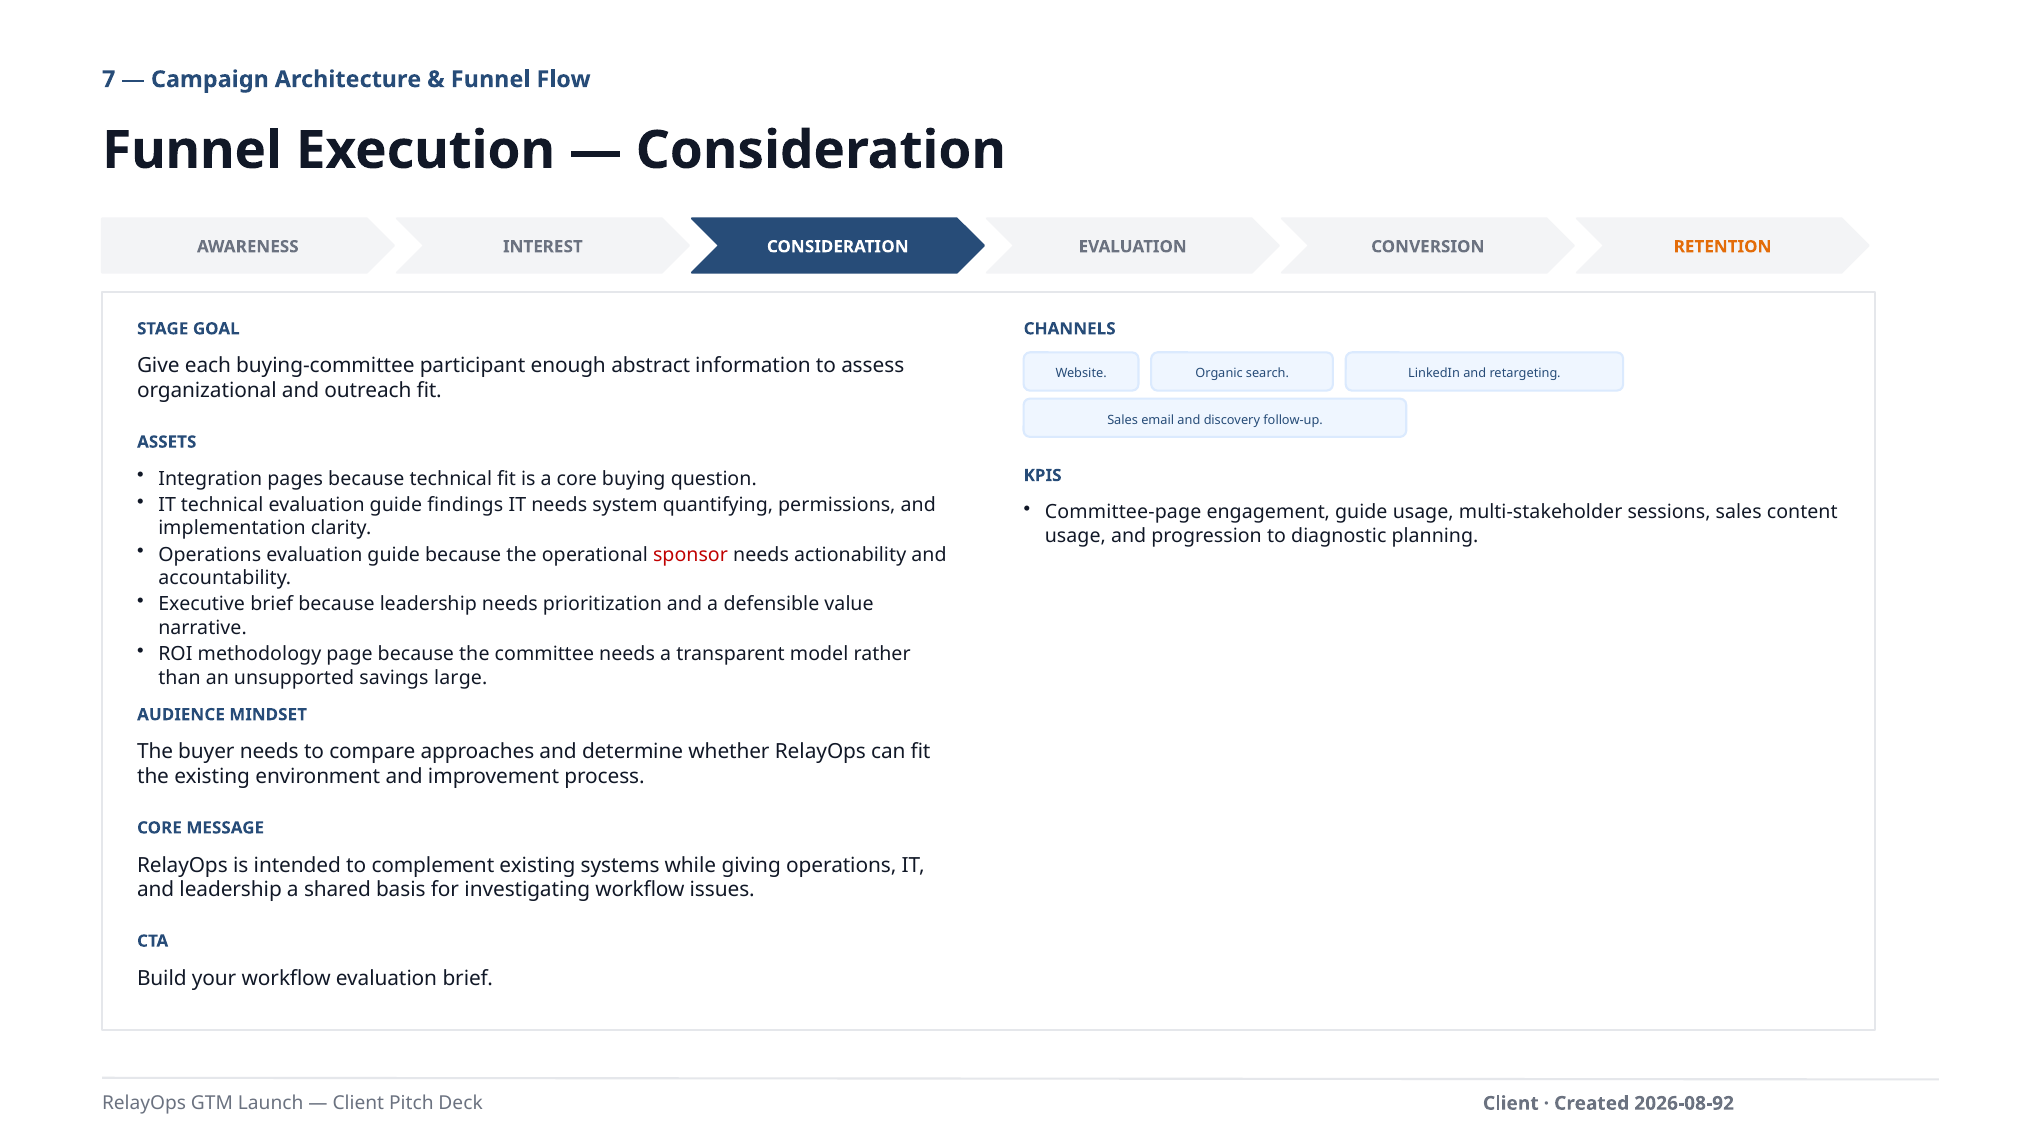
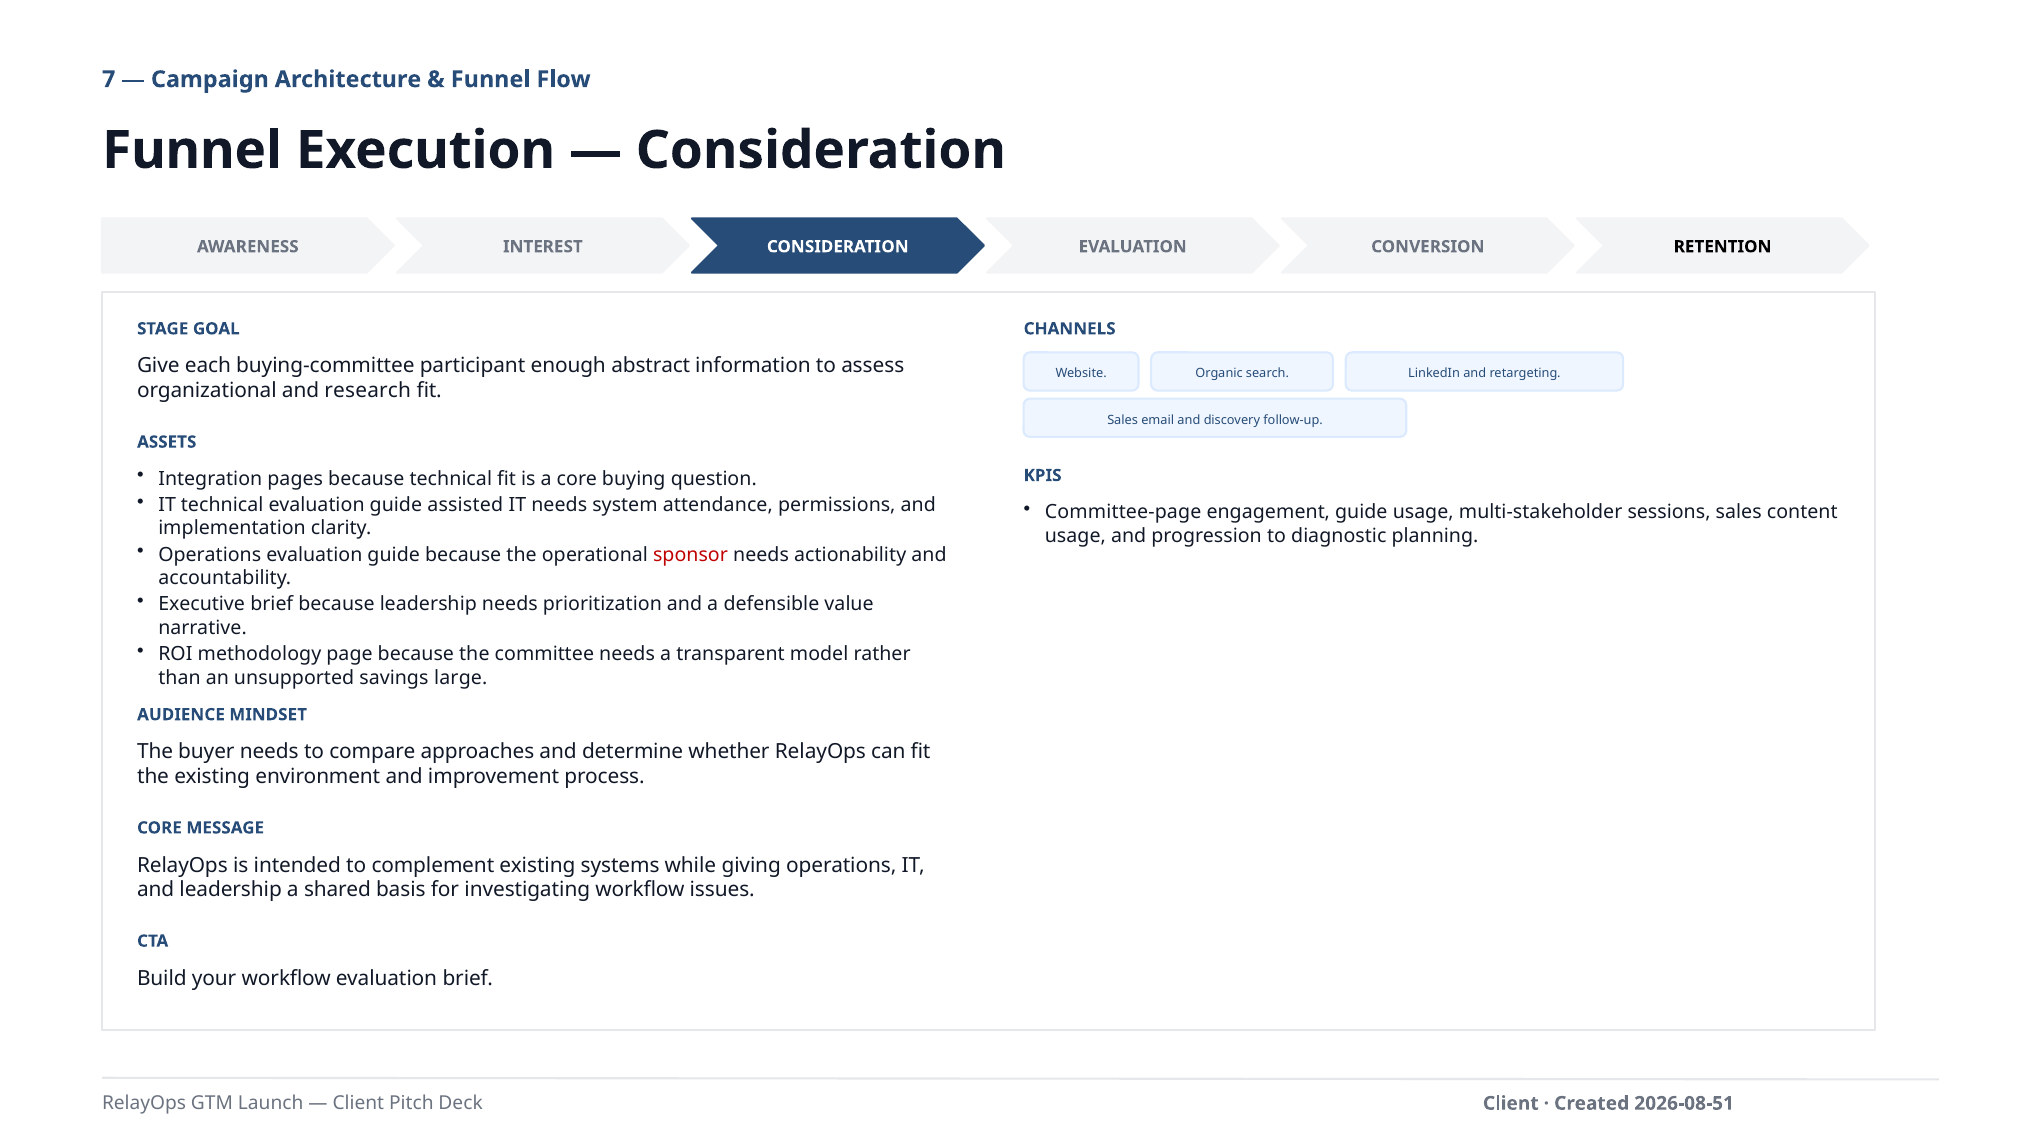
RETENTION colour: orange -> black
outreach: outreach -> research
findings: findings -> assisted
quantifying: quantifying -> attendance
2026-08-92: 2026-08-92 -> 2026-08-51
